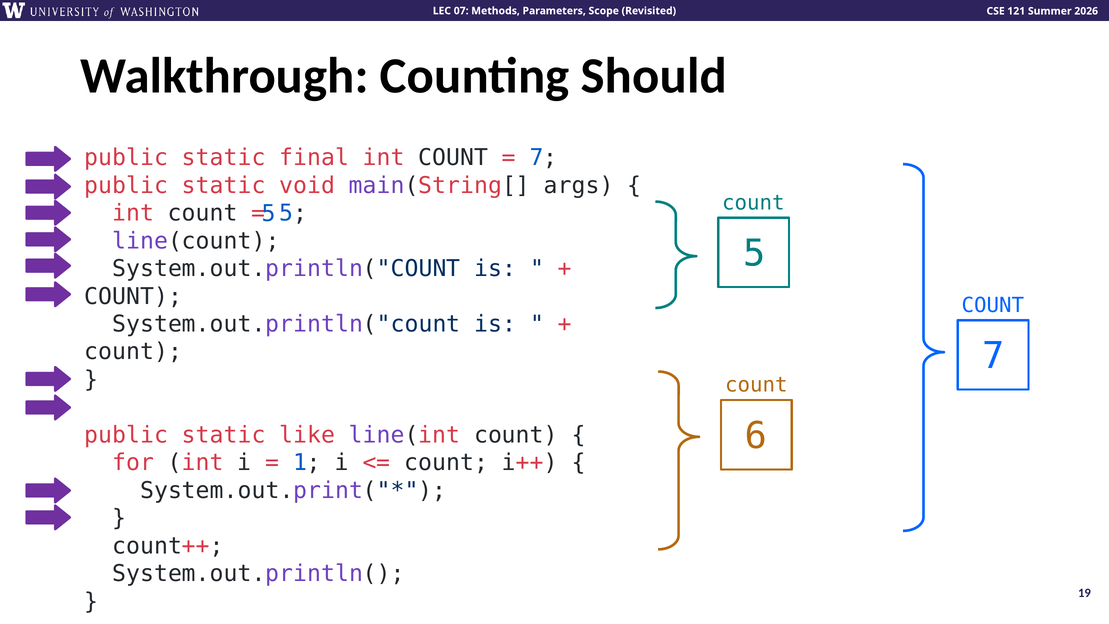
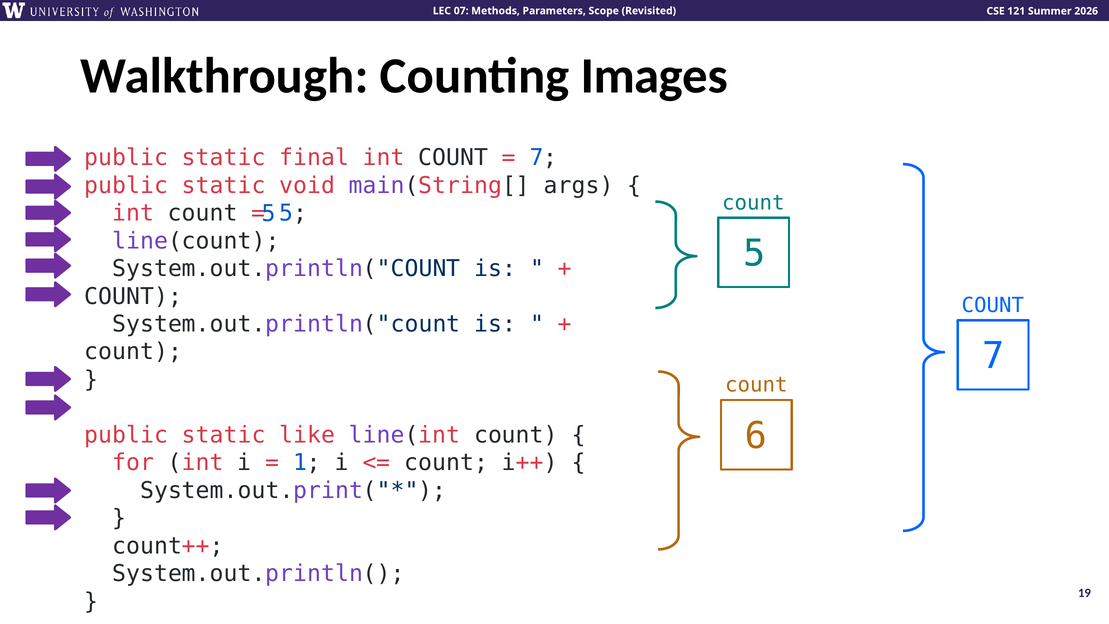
Should: Should -> Images
